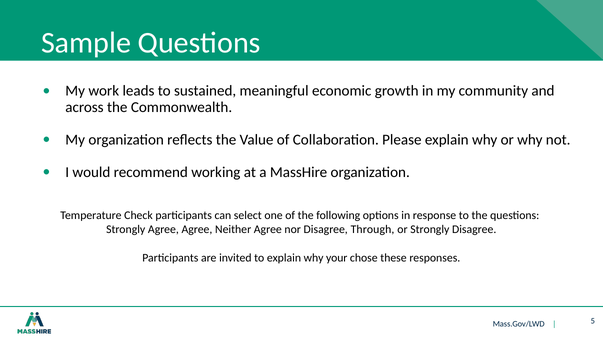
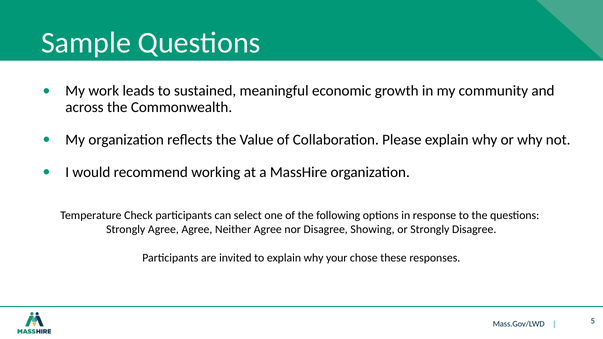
Through: Through -> Showing
